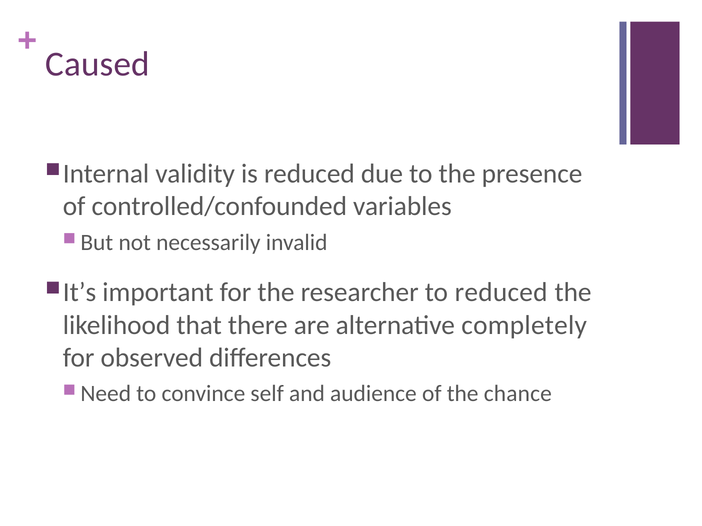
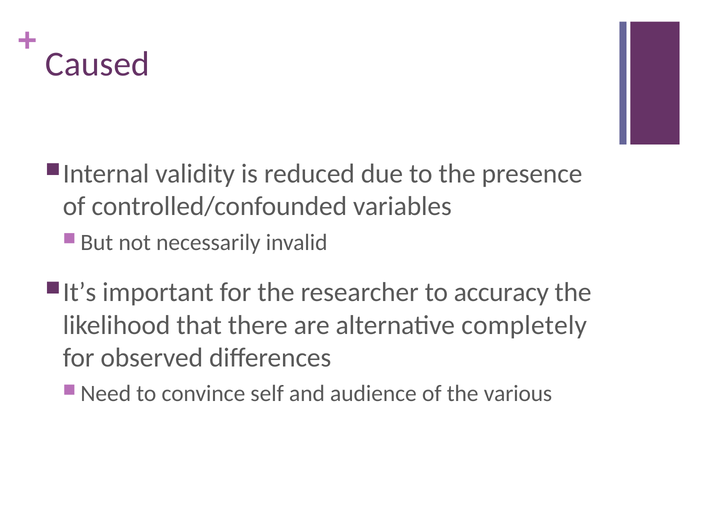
to reduced: reduced -> accuracy
chance: chance -> various
